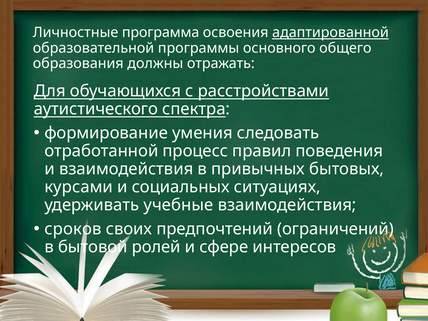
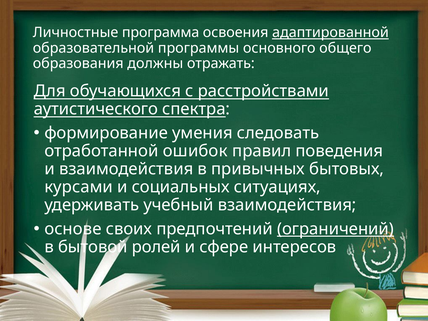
процесс: процесс -> ошибок
учебные: учебные -> учебный
сроков: сроков -> основе
ограничений underline: none -> present
